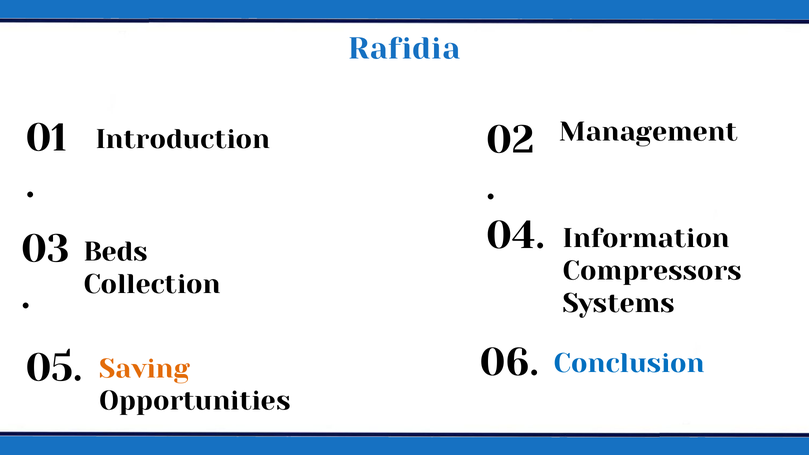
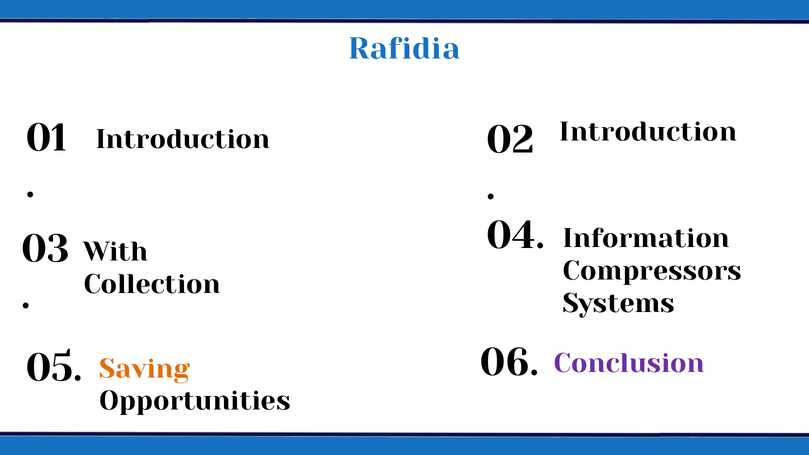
Management at (648, 132): Management -> Introduction
Beds: Beds -> With
Conclusion colour: blue -> purple
